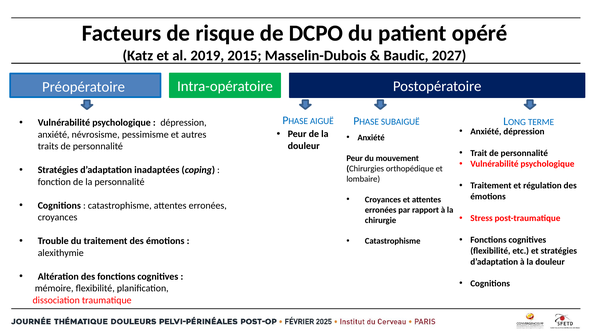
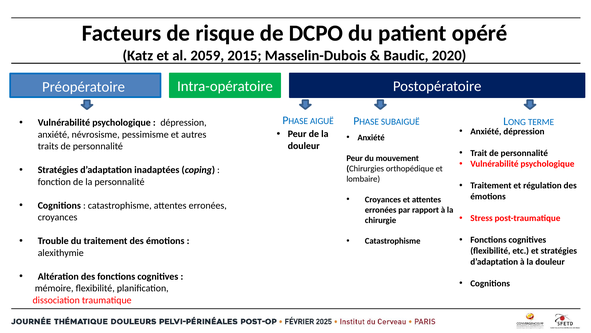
2019: 2019 -> 2059
2027: 2027 -> 2020
